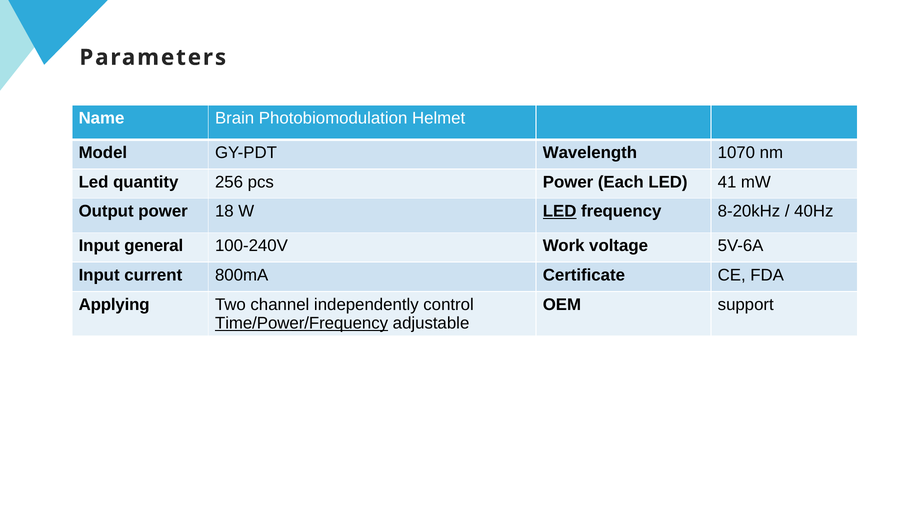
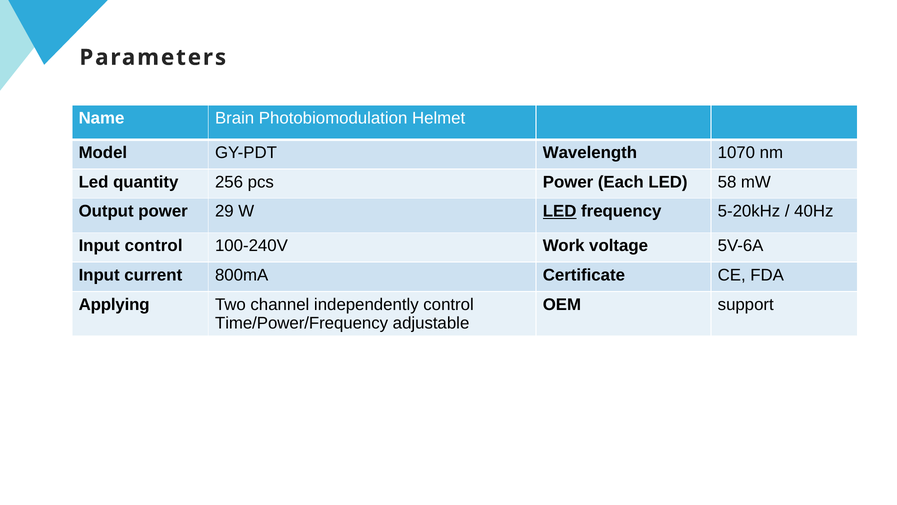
41: 41 -> 58
18: 18 -> 29
8-20kHz: 8-20kHz -> 5-20kHz
Input general: general -> control
Time/Power/Frequency underline: present -> none
